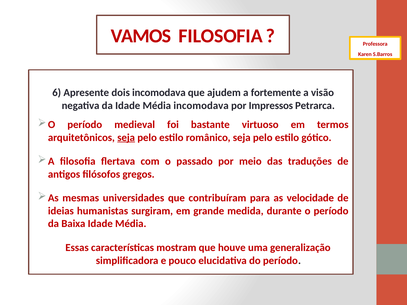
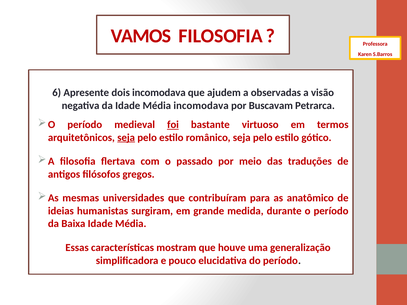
fortemente: fortemente -> observadas
Impressos: Impressos -> Buscavam
foi underline: none -> present
velocidade: velocidade -> anatômico
